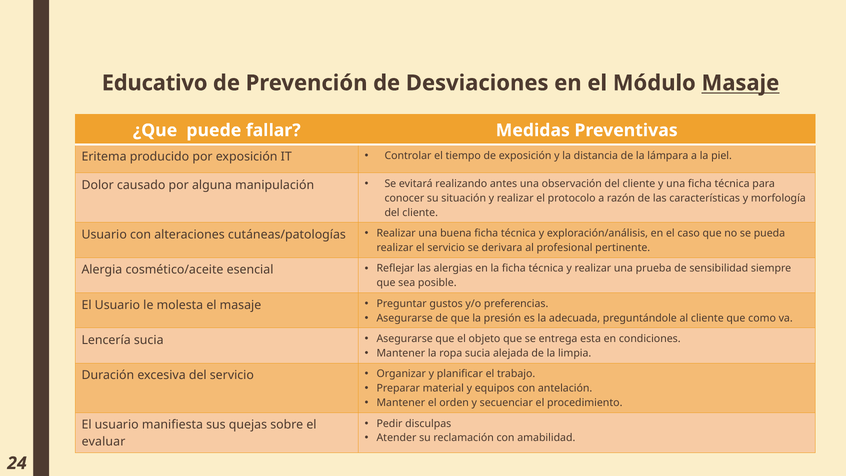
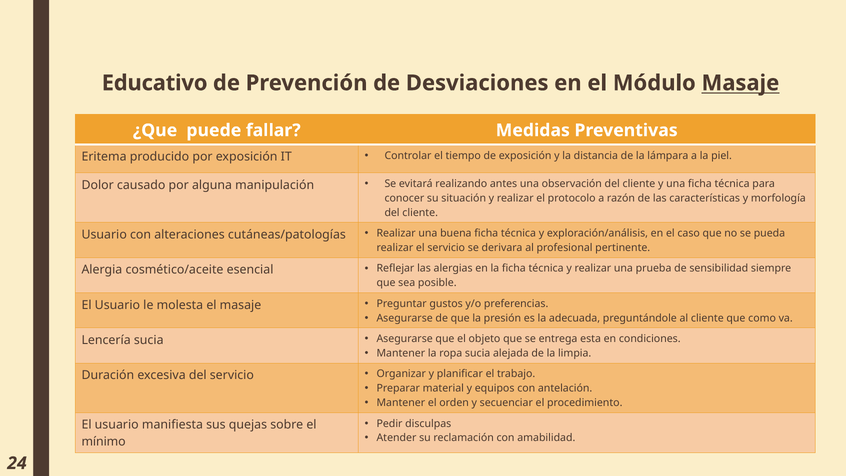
evaluar: evaluar -> mínimo
